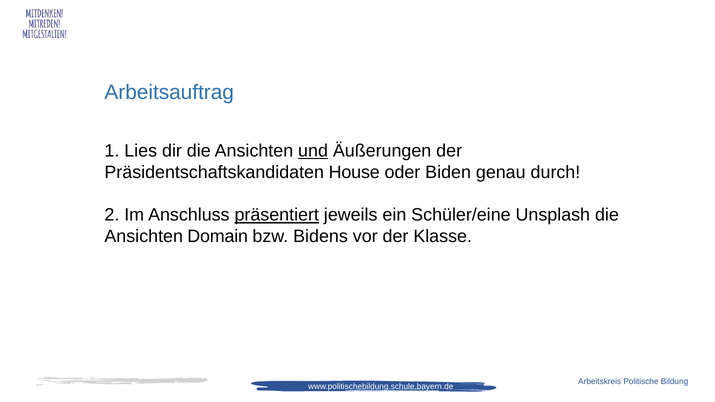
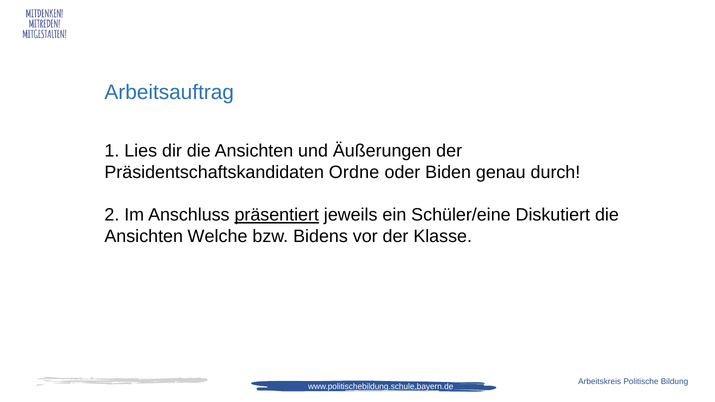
und underline: present -> none
House: House -> Ordne
Unsplash: Unsplash -> Diskutiert
Domain: Domain -> Welche
